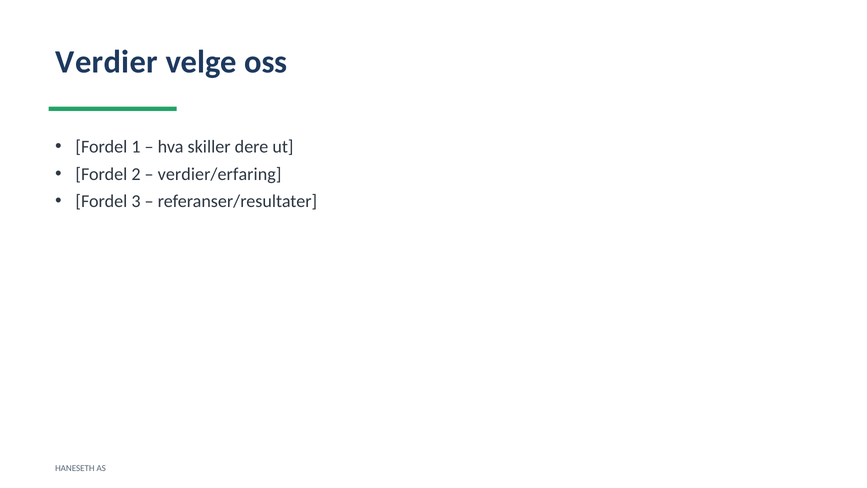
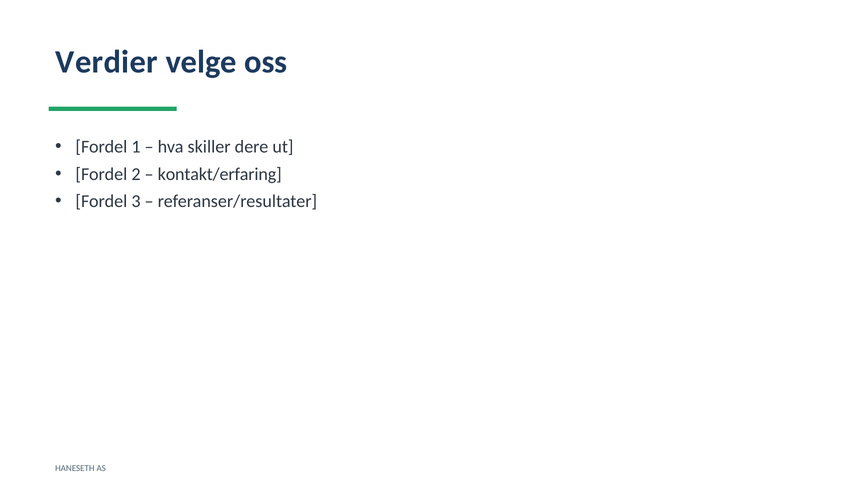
verdier/erfaring: verdier/erfaring -> kontakt/erfaring
